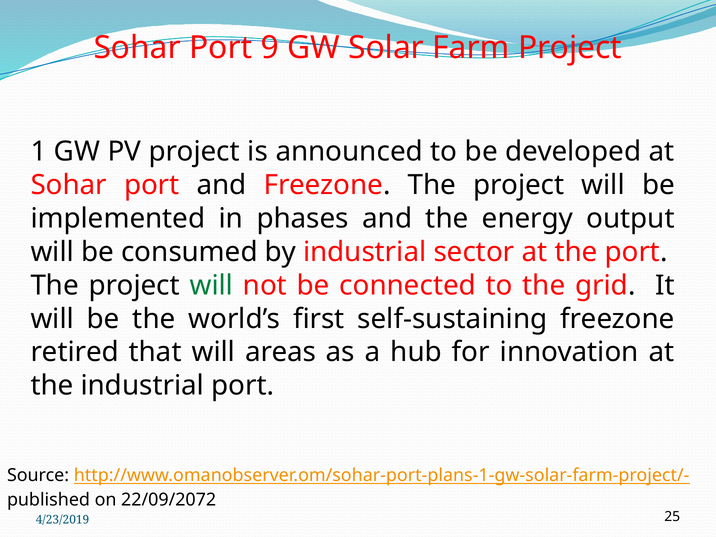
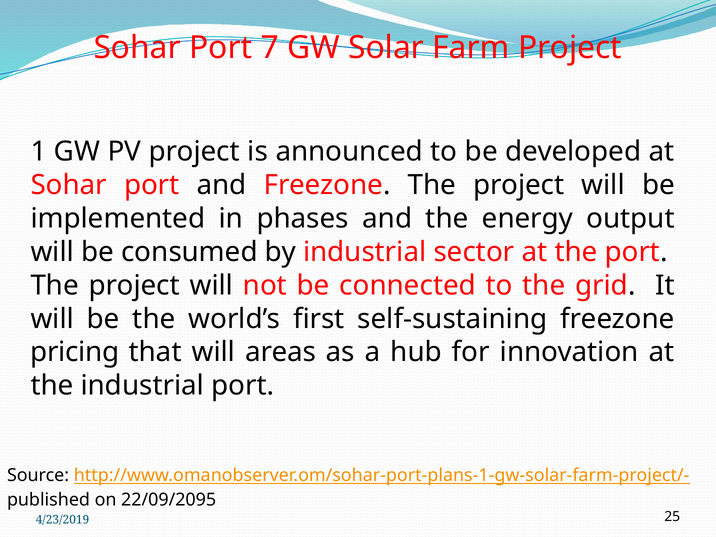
9: 9 -> 7
will at (211, 285) colour: green -> black
retired: retired -> pricing
22/09/2072: 22/09/2072 -> 22/09/2095
